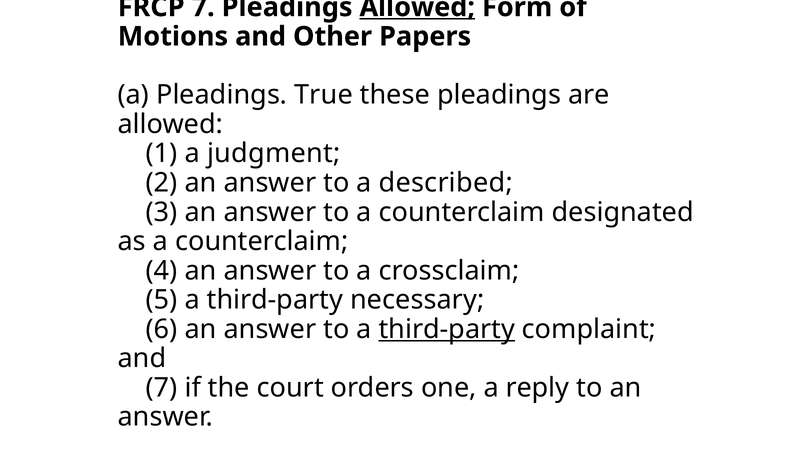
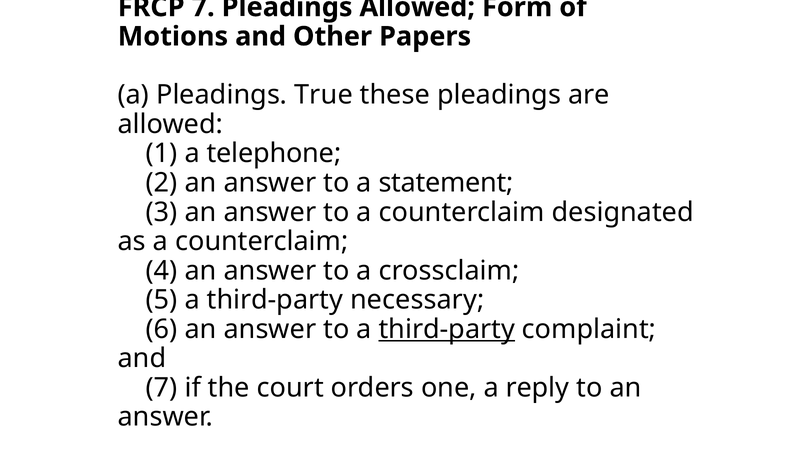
Allowed at (417, 7) underline: present -> none
judgment: judgment -> telephone
described: described -> statement
